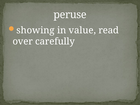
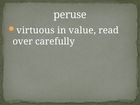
showing: showing -> virtuous
